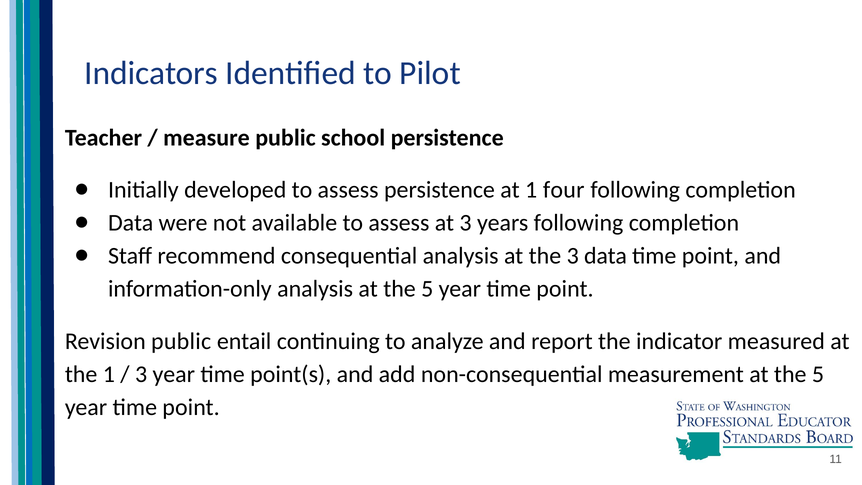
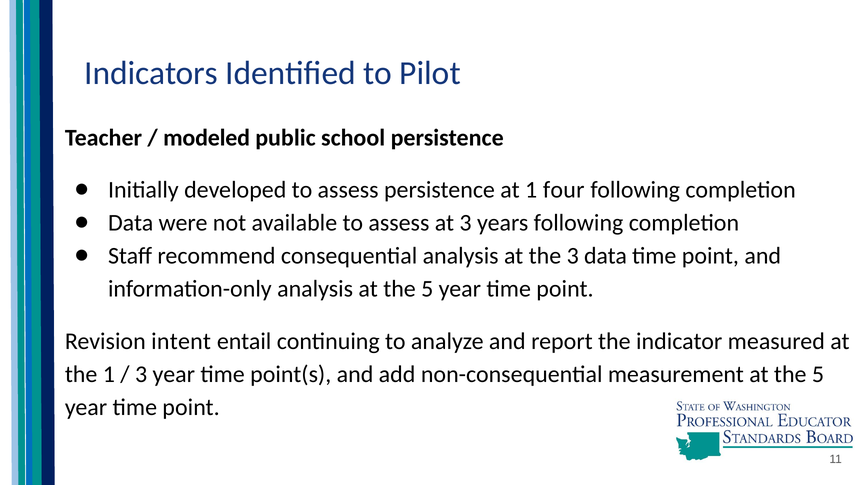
measure: measure -> modeled
Revision public: public -> intent
